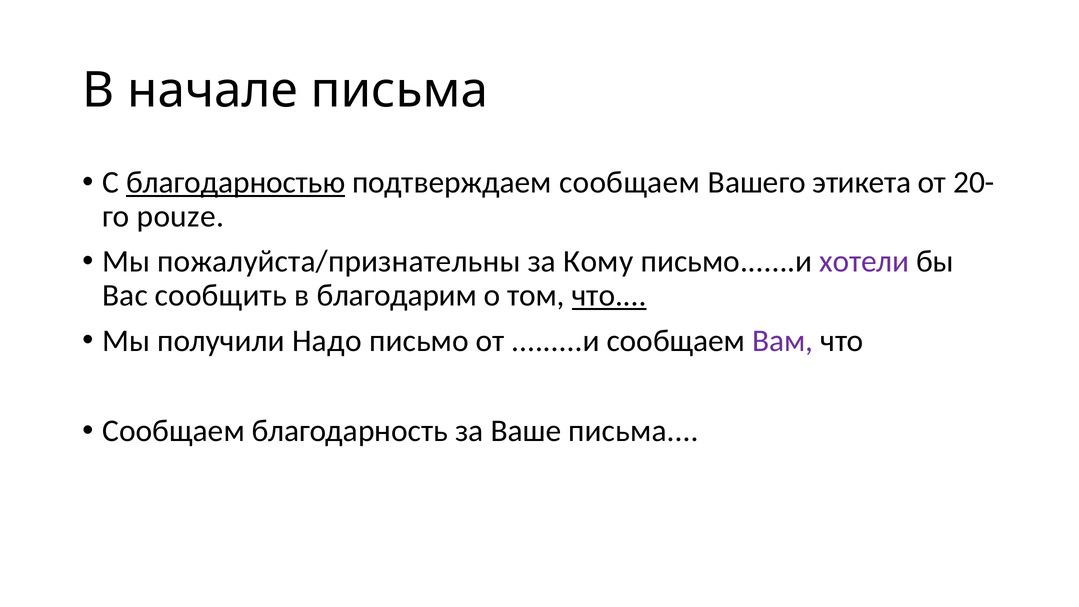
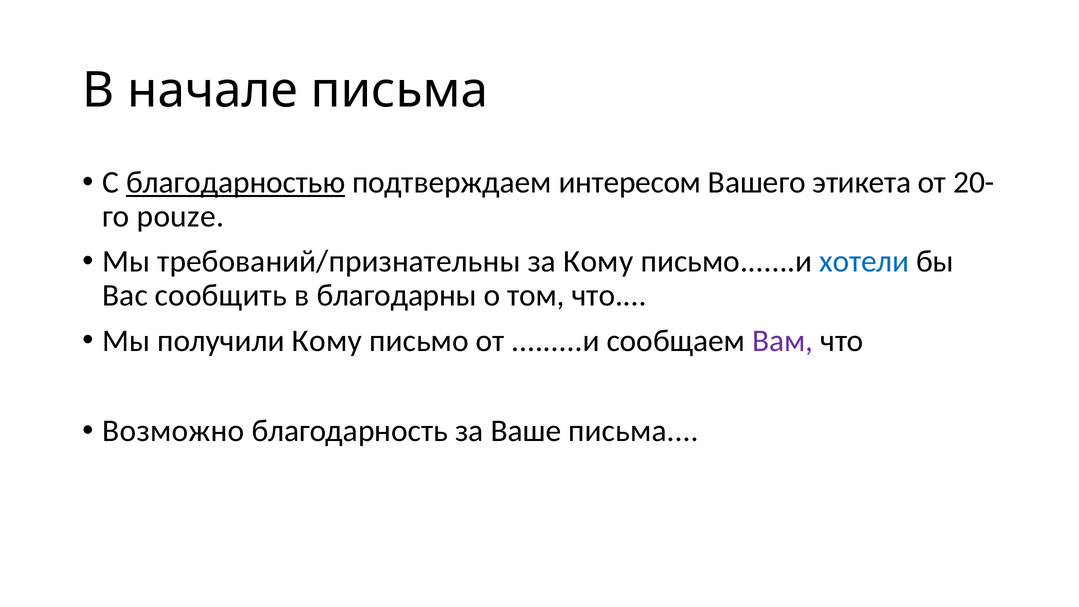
подтверждаем сообщаем: сообщаем -> интересом
пожалуйста/признательны: пожалуйста/признательны -> требований/признательны
хотели colour: purple -> blue
благодарим: благодарим -> благодарны
что at (609, 295) underline: present -> none
получили Надо: Надо -> Кому
Сообщаем at (174, 431): Сообщаем -> Возможно
